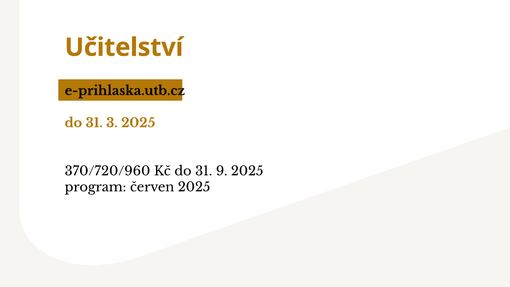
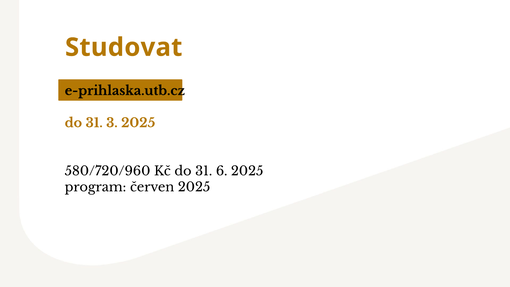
Učitelství: Učitelství -> Studovat
370/720/960: 370/720/960 -> 580/720/960
9: 9 -> 6
